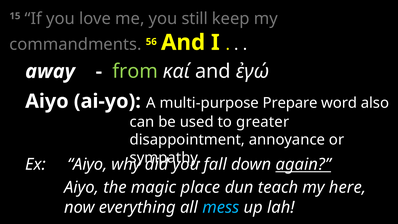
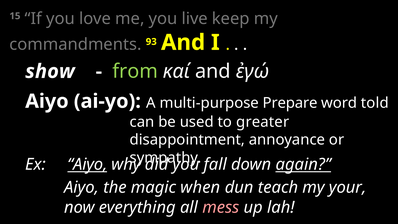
still: still -> live
56: 56 -> 93
away: away -> show
also: also -> told
Aiyo at (87, 164) underline: none -> present
place: place -> when
here: here -> your
mess colour: light blue -> pink
